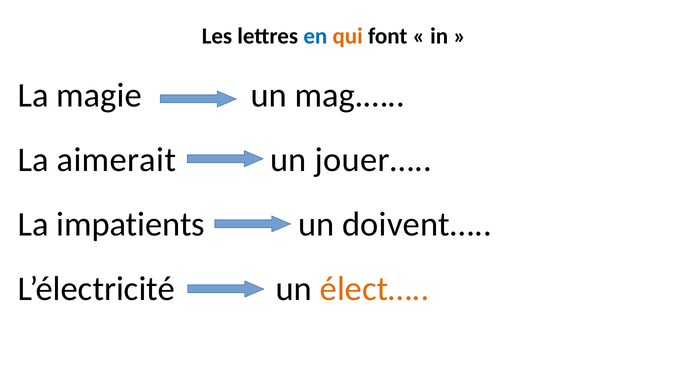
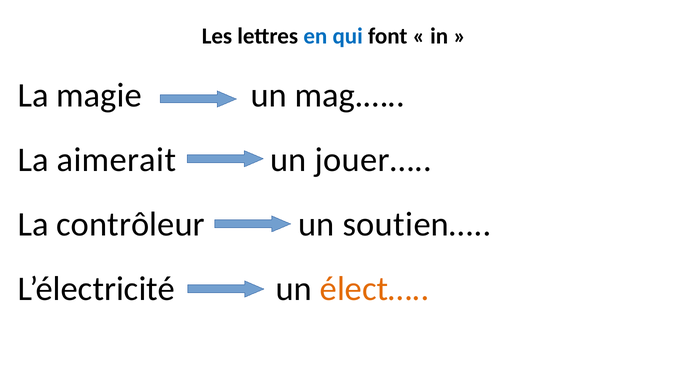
qui colour: orange -> blue
impatients: impatients -> contrôleur
doivent…: doivent… -> soutien…
